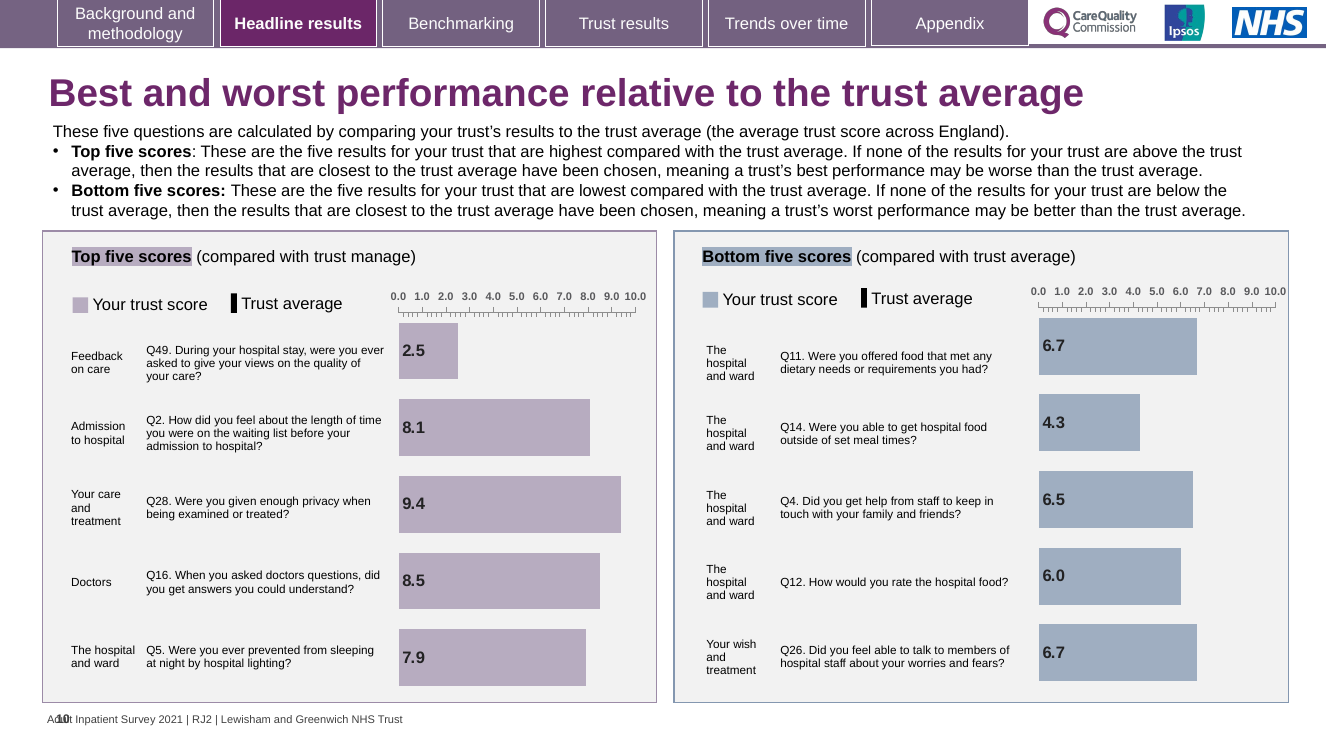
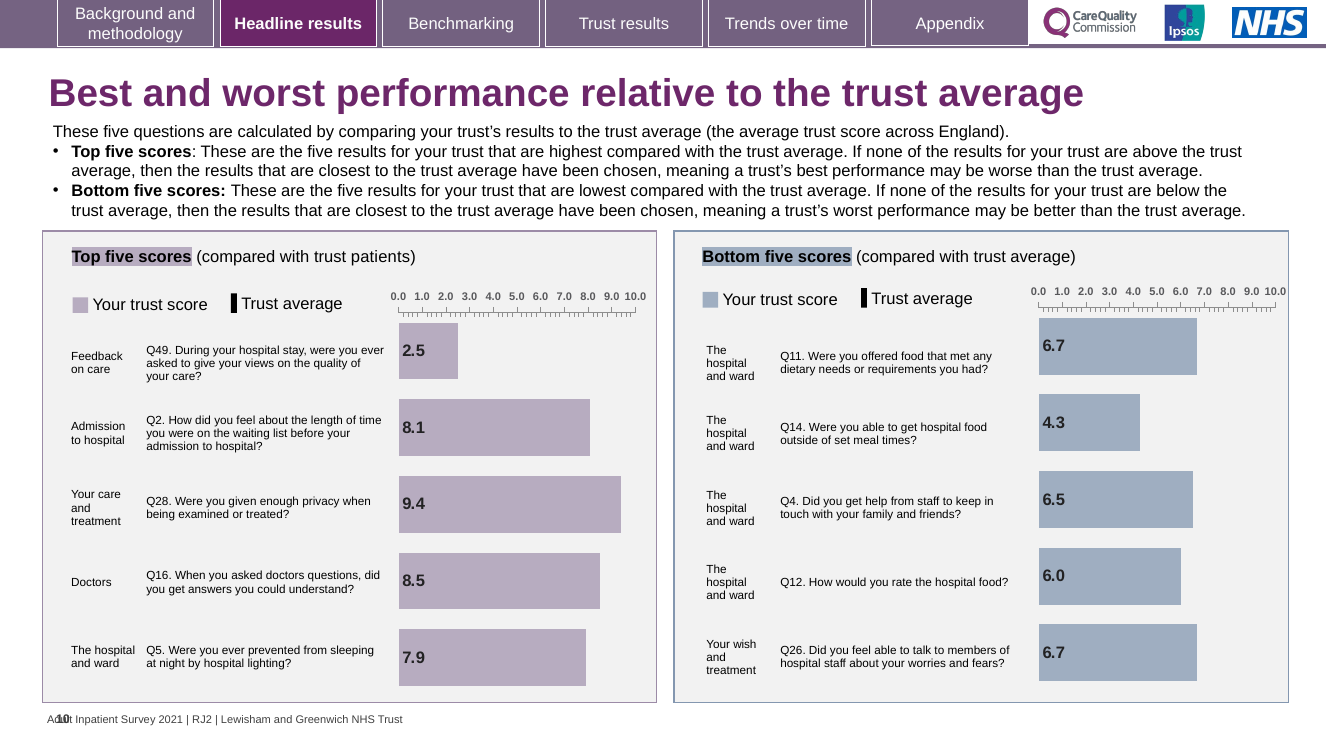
manage: manage -> patients
